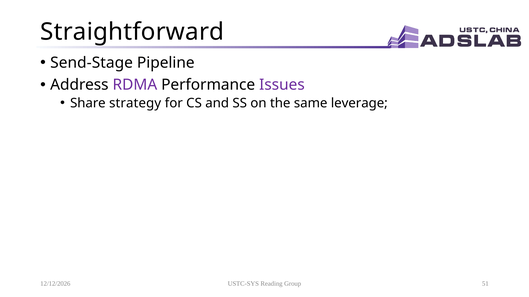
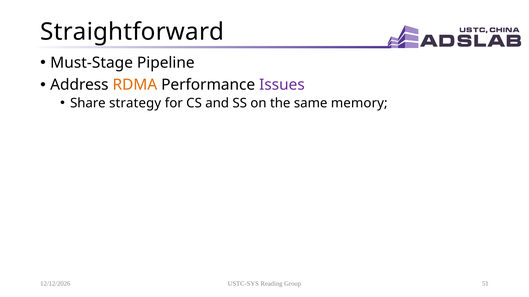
Send-Stage: Send-Stage -> Must-Stage
RDMA colour: purple -> orange
leverage: leverage -> memory
